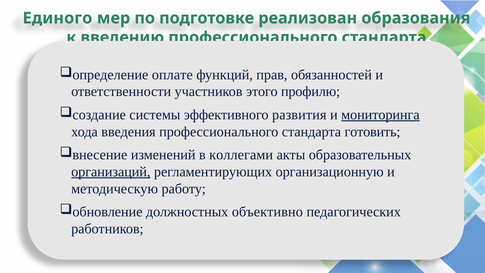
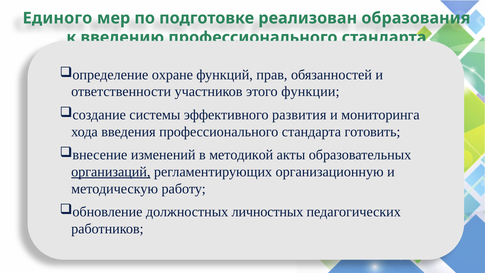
оплате: оплате -> охране
профилю: профилю -> функции
мониторинга underline: present -> none
коллегами: коллегами -> методикой
объективно: объективно -> личностных
